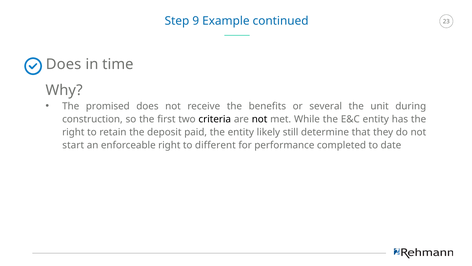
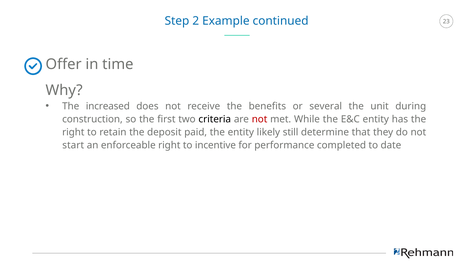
9: 9 -> 2
Does at (64, 64): Does -> Offer
promised: promised -> increased
not at (260, 119) colour: black -> red
different: different -> incentive
